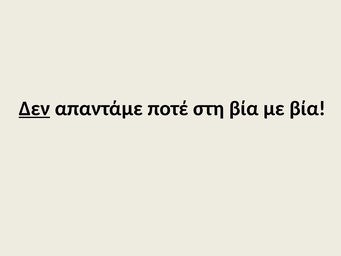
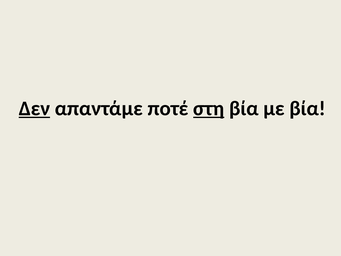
στη underline: none -> present
